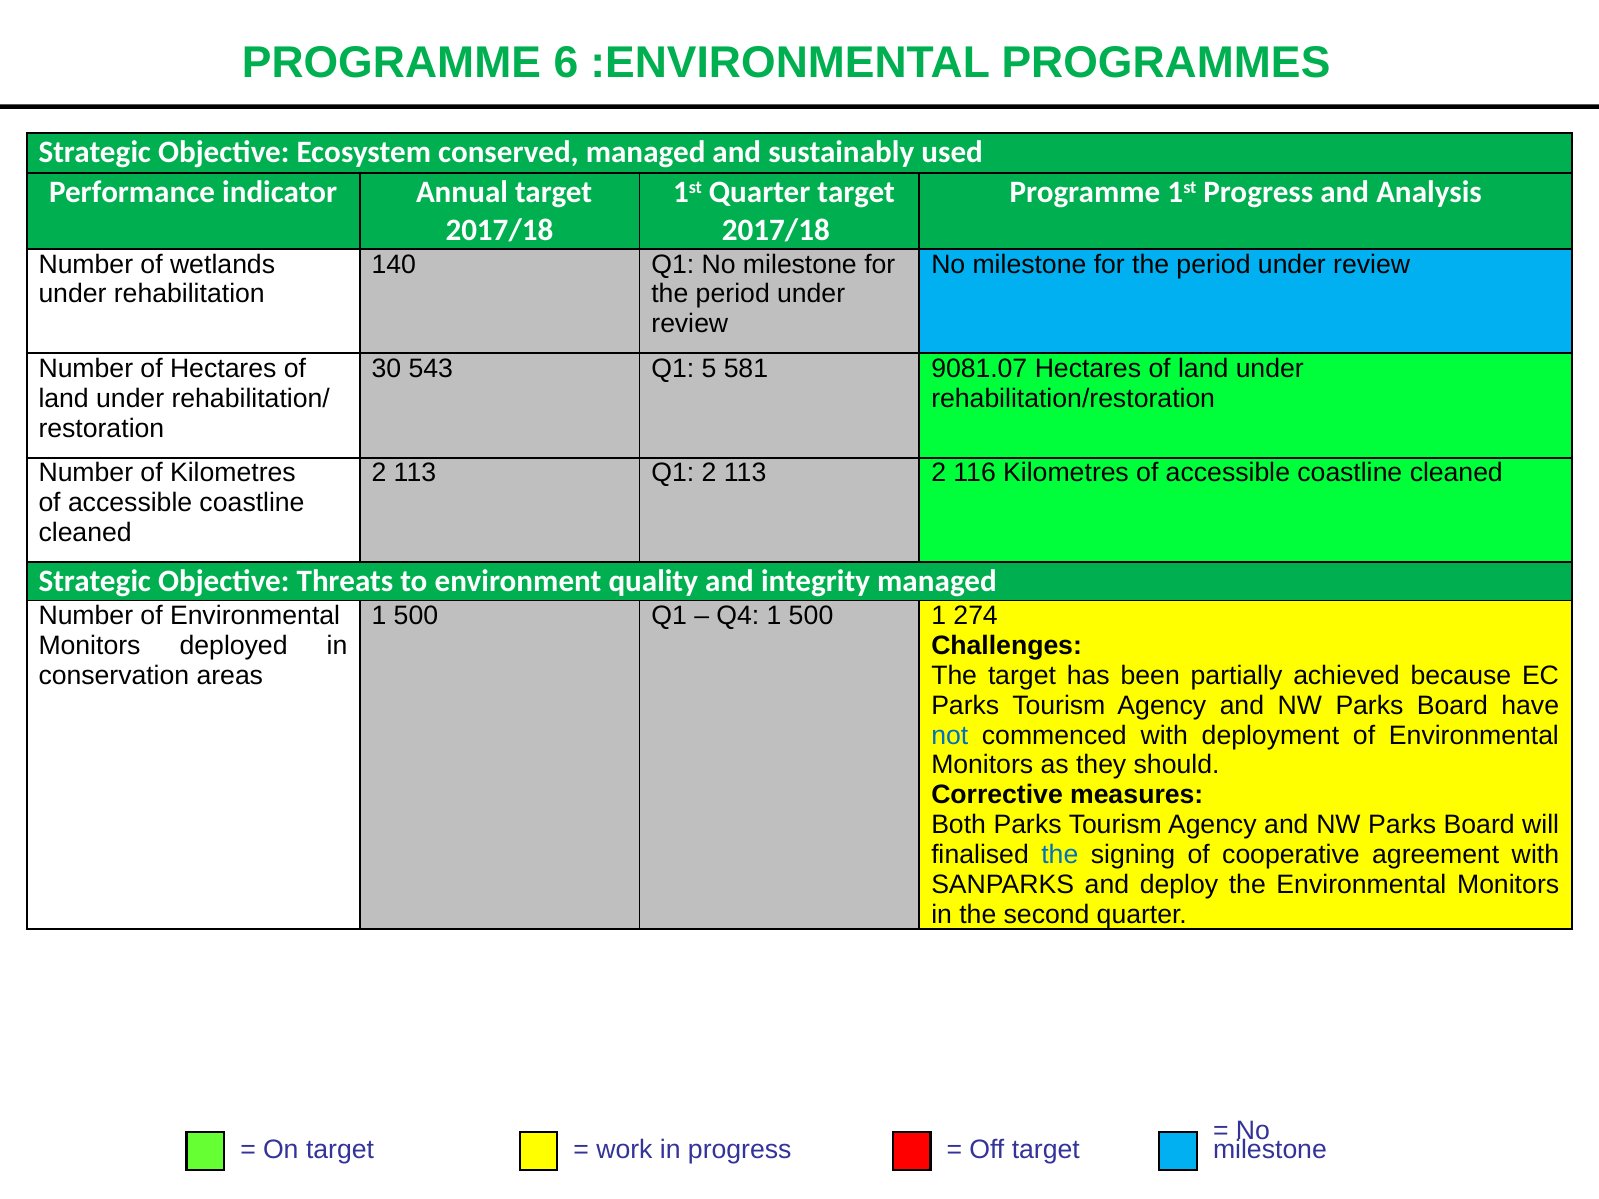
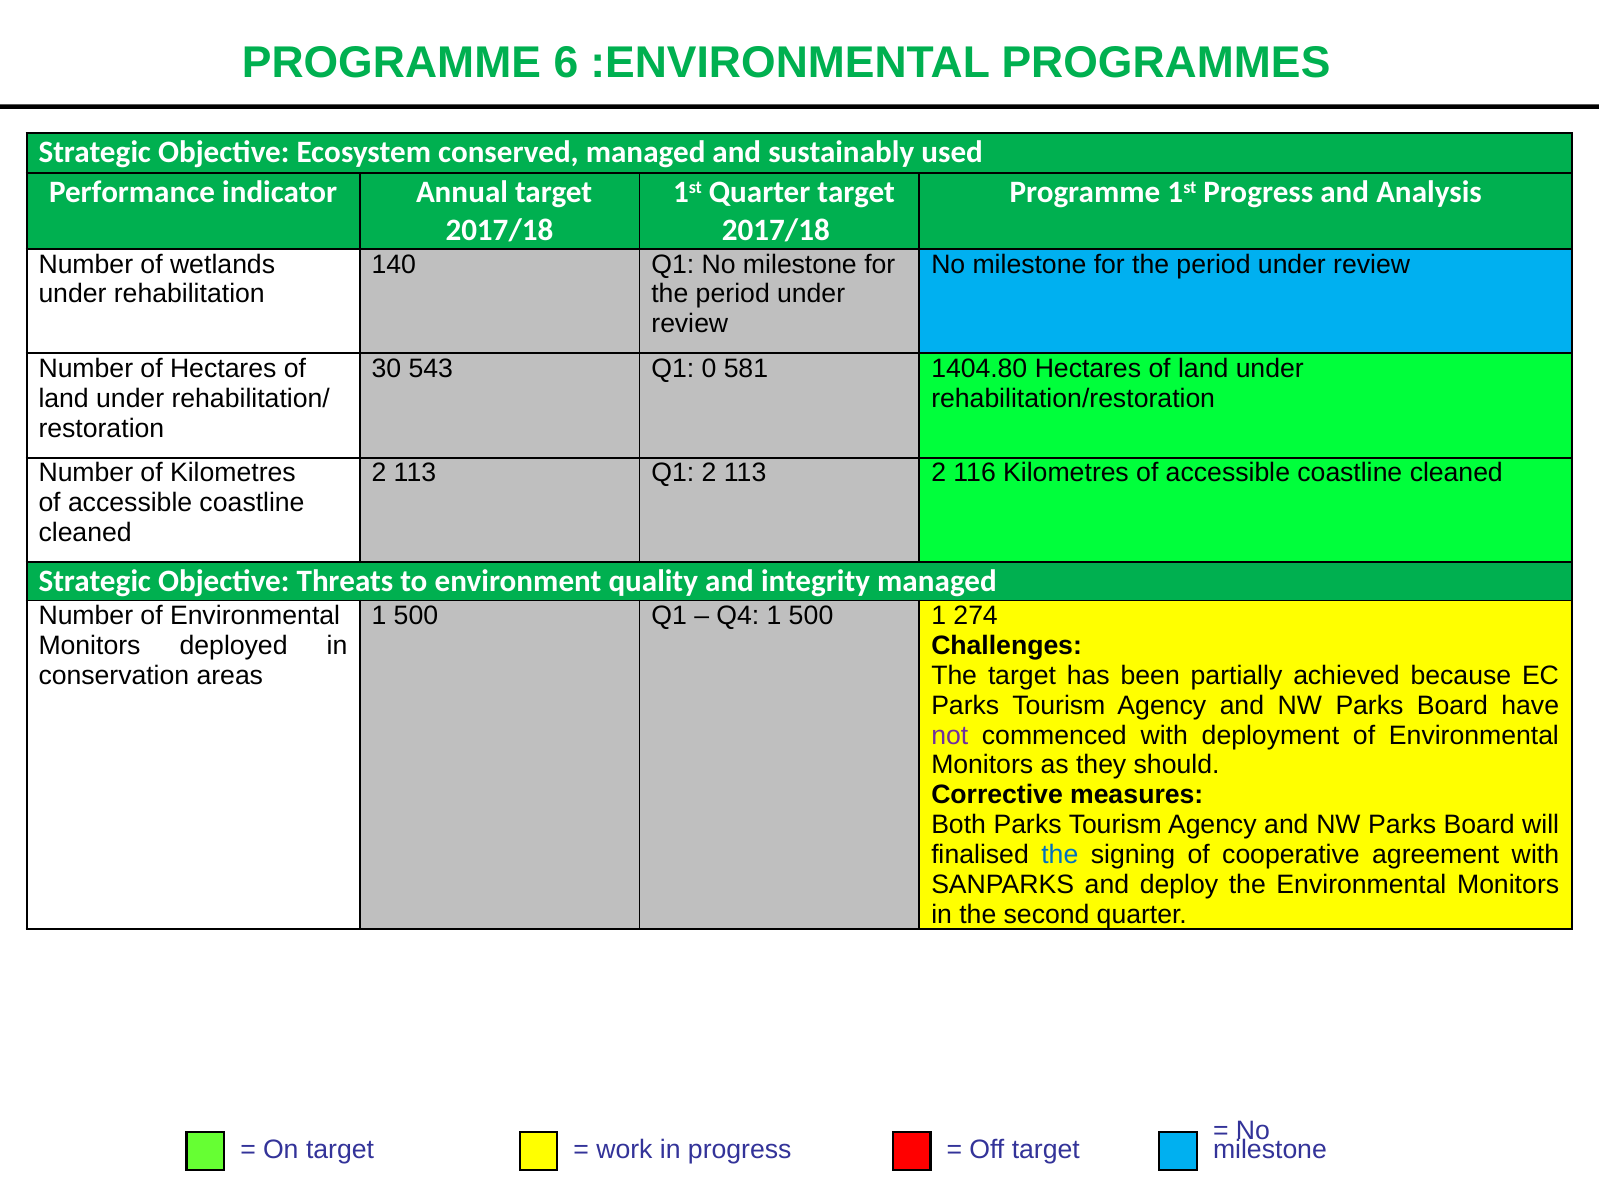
5: 5 -> 0
9081.07: 9081.07 -> 1404.80
not colour: blue -> purple
